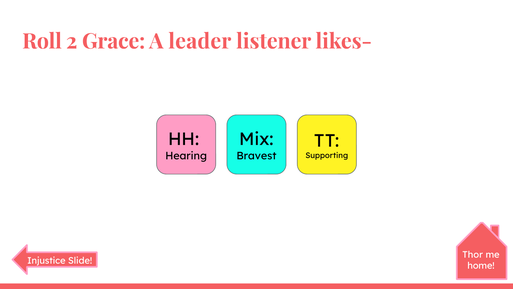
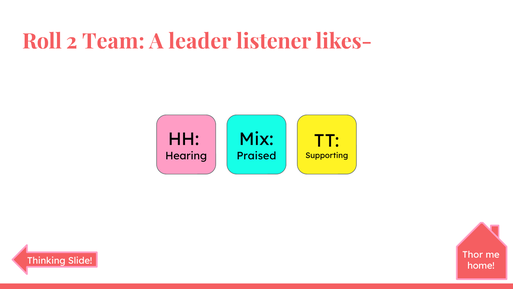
Grace: Grace -> Team
Bravest: Bravest -> Praised
Injustice: Injustice -> Thinking
